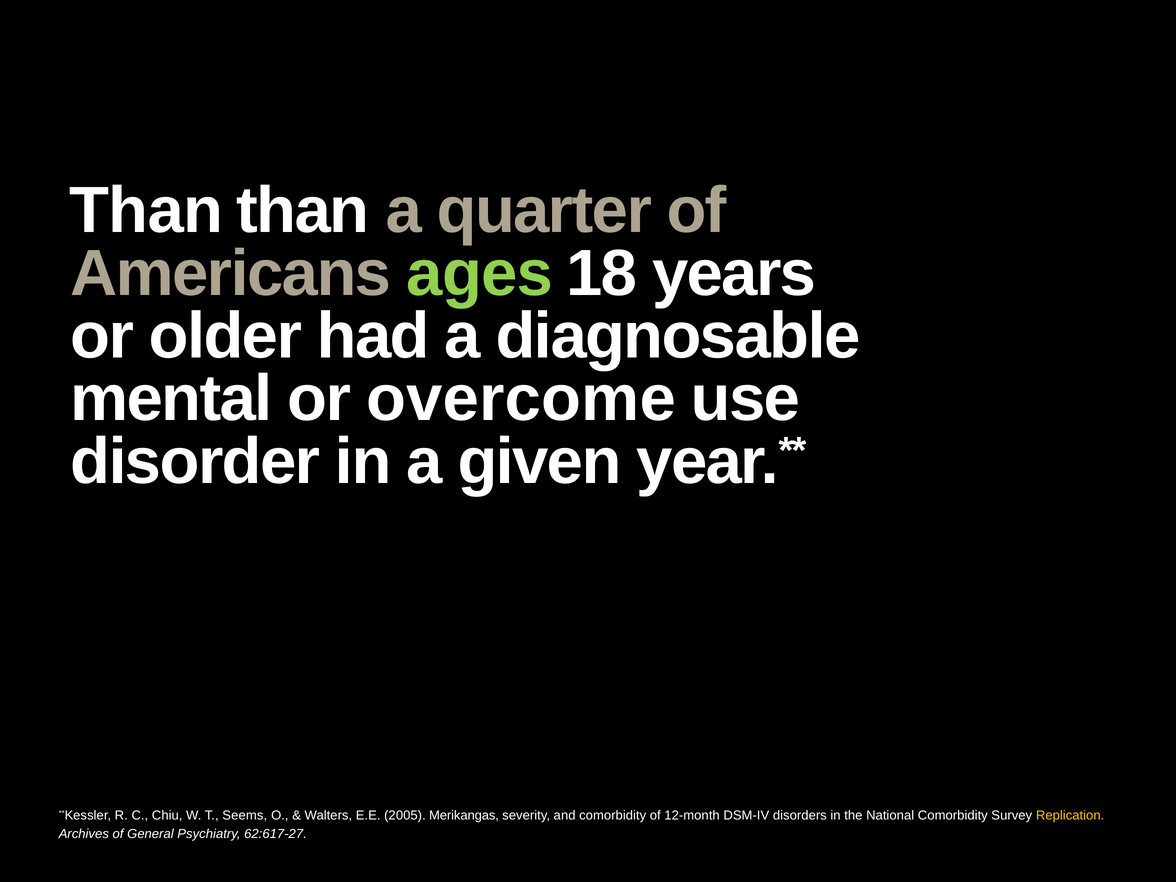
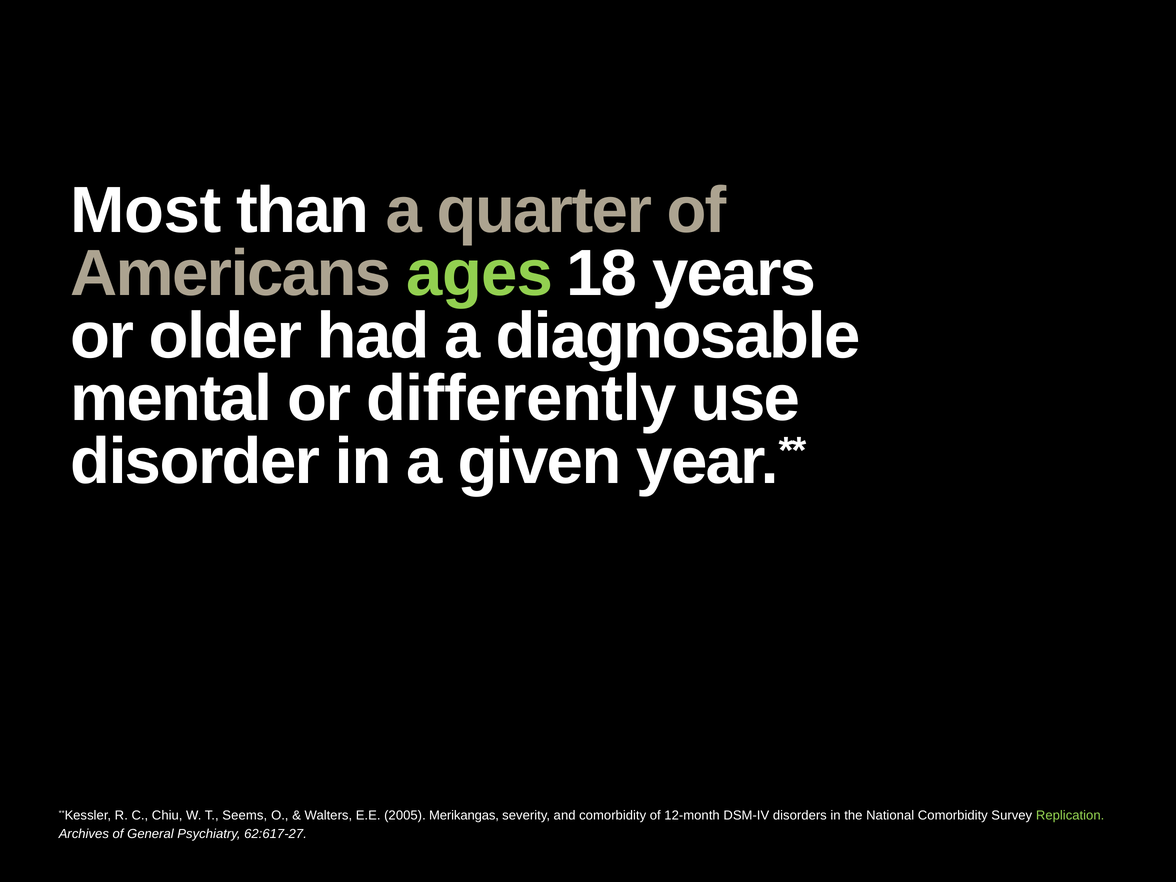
Than at (146, 211): Than -> Most
overcome: overcome -> differently
Replication colour: yellow -> light green
